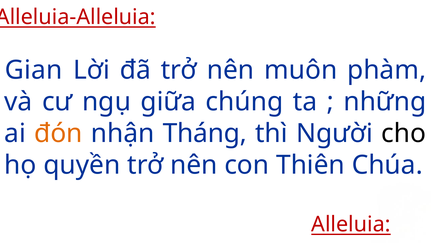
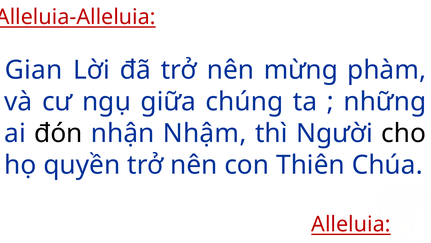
muôn: muôn -> mừng
đón colour: orange -> black
Tháng: Tháng -> Nhậm
